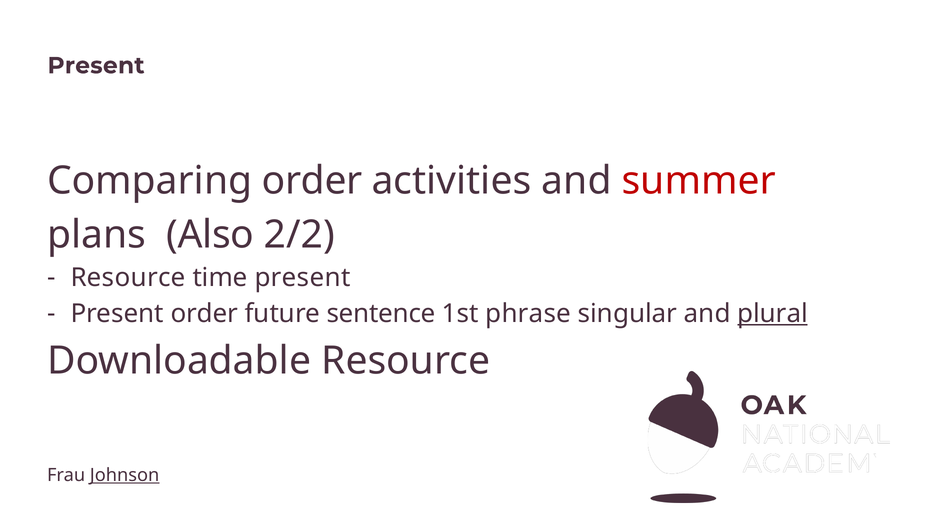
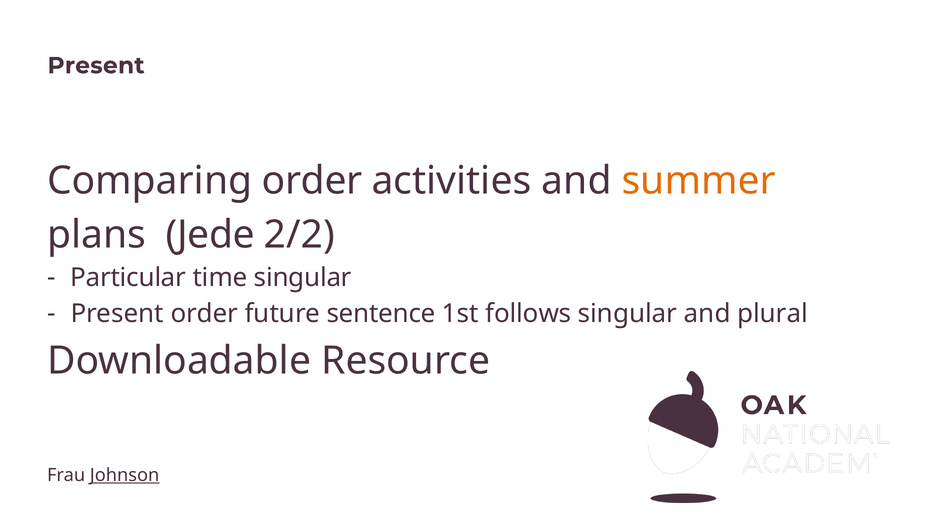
summer colour: red -> orange
Also: Also -> Jede
Resource at (128, 278): Resource -> Particular
time present: present -> singular
phrase: phrase -> follows
plural underline: present -> none
